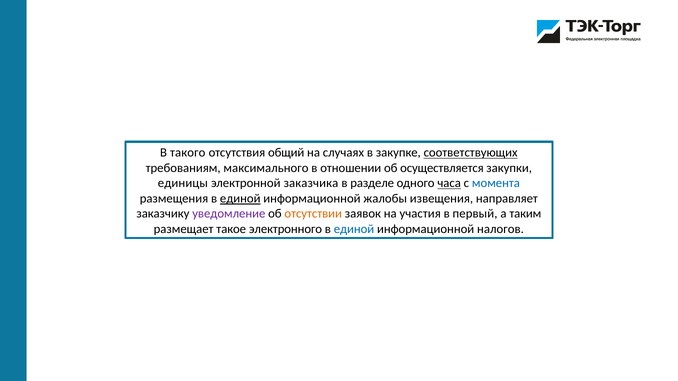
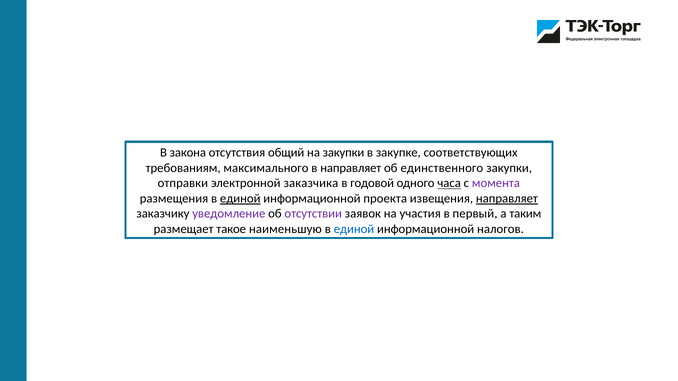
такого: такого -> закона
на случаях: случаях -> закупки
соответствующих underline: present -> none
в отношении: отношении -> направляет
осуществляется: осуществляется -> единственного
единицы: единицы -> отправки
разделе: разделе -> годовой
момента colour: blue -> purple
жалобы: жалобы -> проекта
направляет at (507, 199) underline: none -> present
отсутствии colour: orange -> purple
электронного: электронного -> наименьшую
